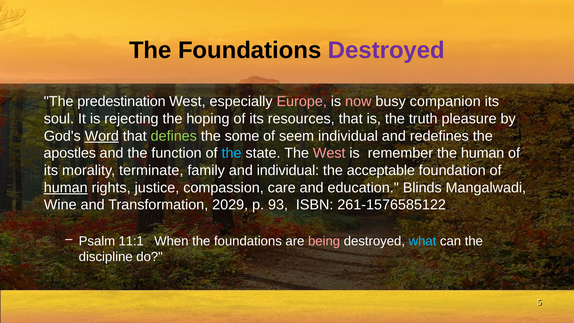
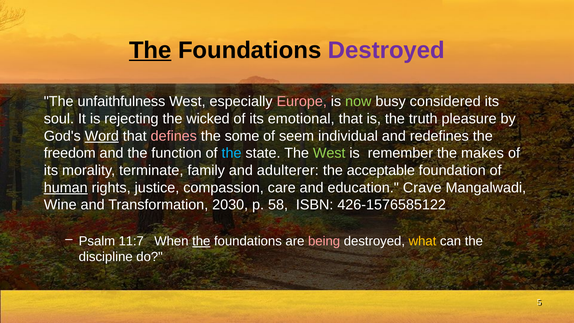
The at (150, 50) underline: none -> present
predestination: predestination -> unfaithfulness
now colour: pink -> light green
companion: companion -> considered
hoping: hoping -> wicked
resources: resources -> emotional
defines colour: light green -> pink
apostles: apostles -> freedom
West at (329, 153) colour: pink -> light green
the human: human -> makes
and individual: individual -> adulterer
Blinds: Blinds -> Crave
2029: 2029 -> 2030
93: 93 -> 58
261-1576585122: 261-1576585122 -> 426-1576585122
11:1: 11:1 -> 11:7
the at (201, 241) underline: none -> present
what colour: light blue -> yellow
